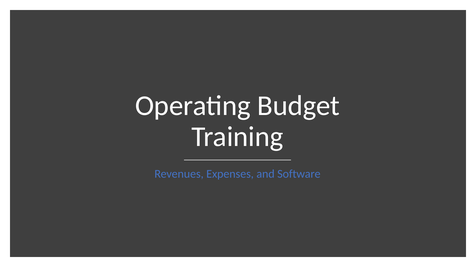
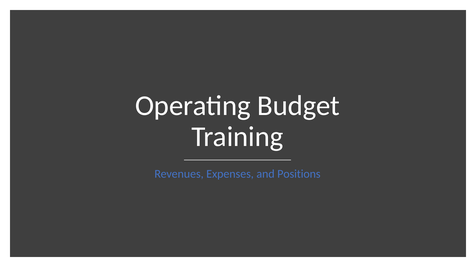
Software: Software -> Positions
